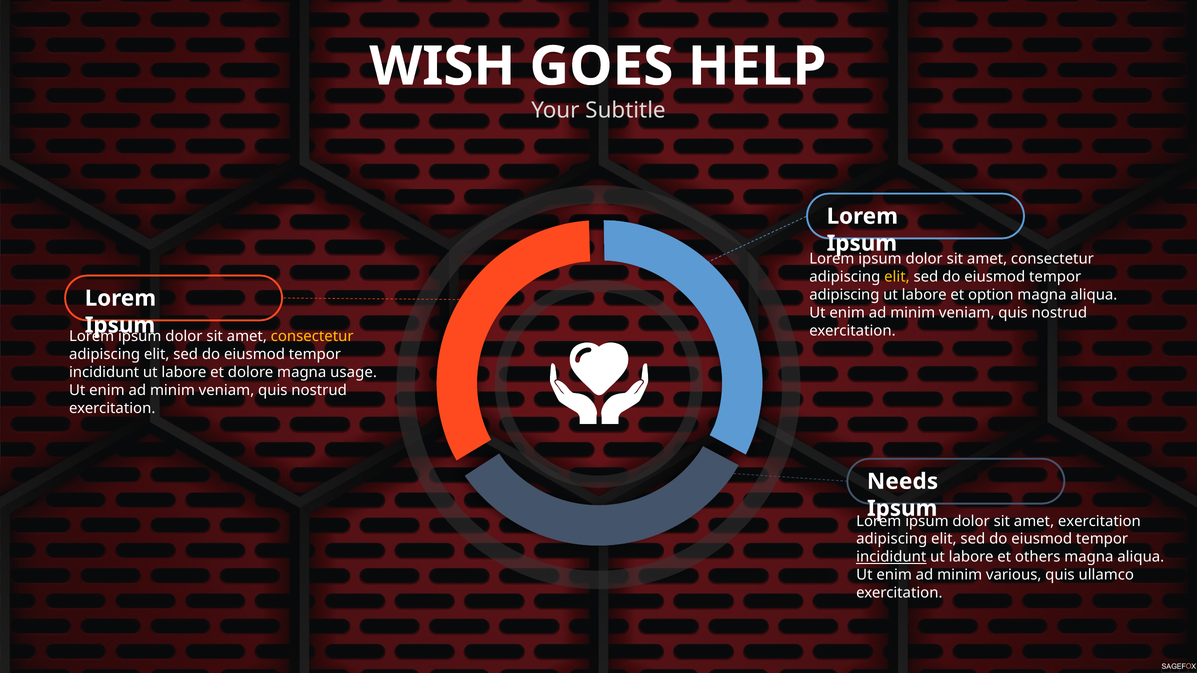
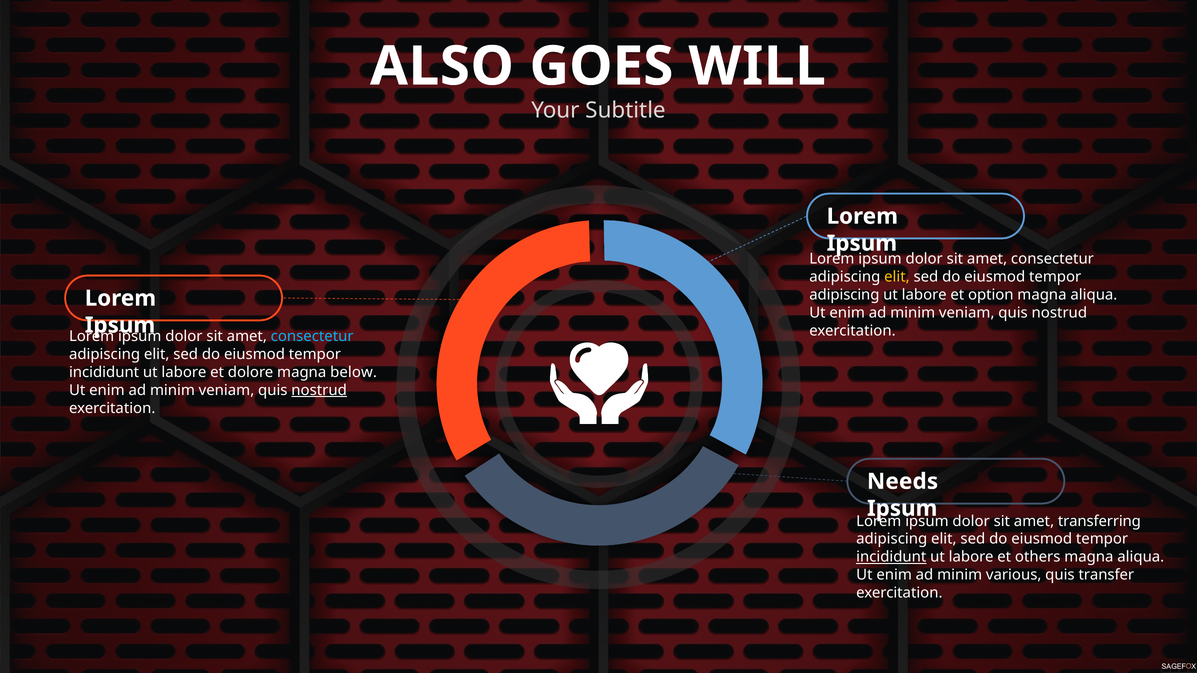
WISH: WISH -> ALSO
HELP: HELP -> WILL
consectetur at (312, 337) colour: yellow -> light blue
usage: usage -> below
nostrud at (319, 390) underline: none -> present
amet exercitation: exercitation -> transferring
ullamco: ullamco -> transfer
